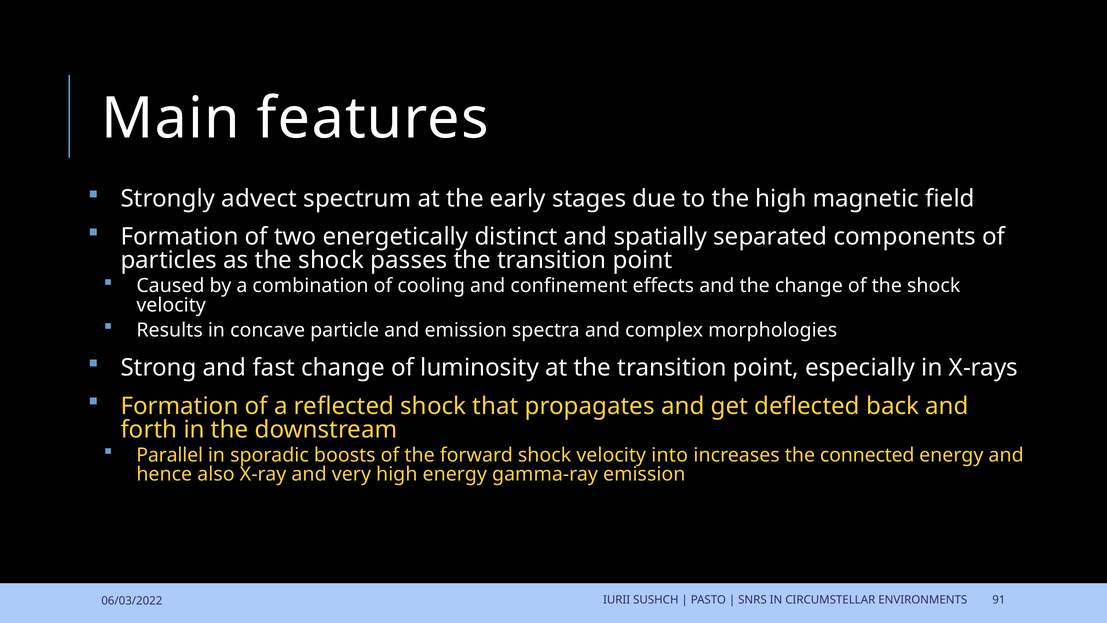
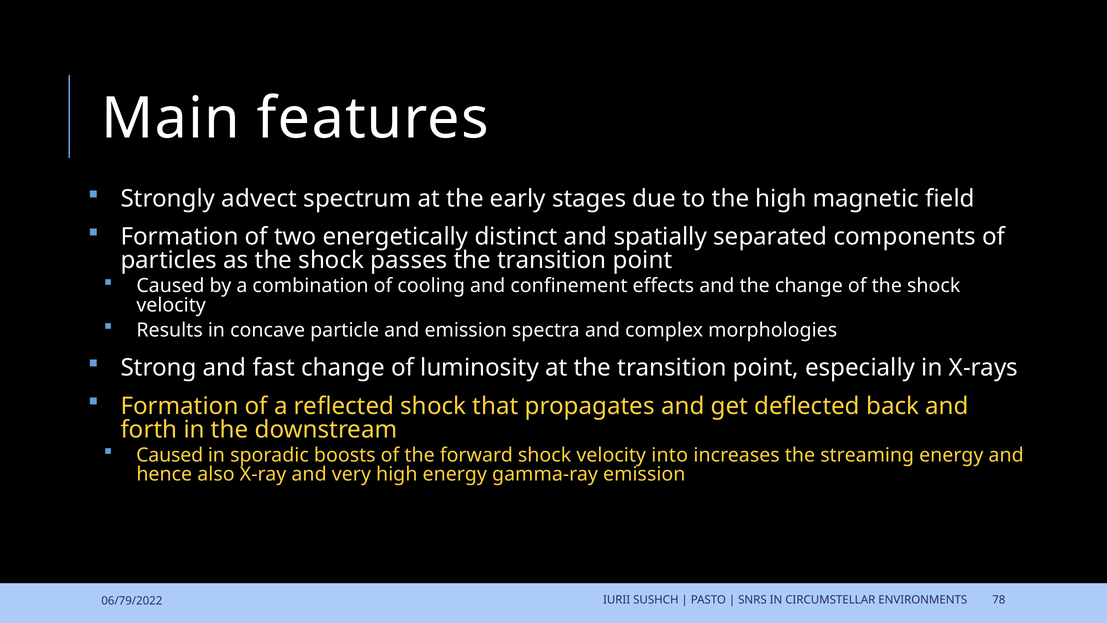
Parallel at (170, 455): Parallel -> Caused
connected: connected -> streaming
91: 91 -> 78
06/03/2022: 06/03/2022 -> 06/79/2022
